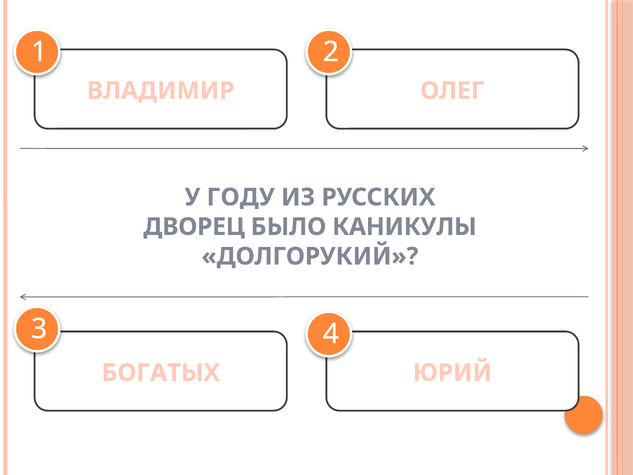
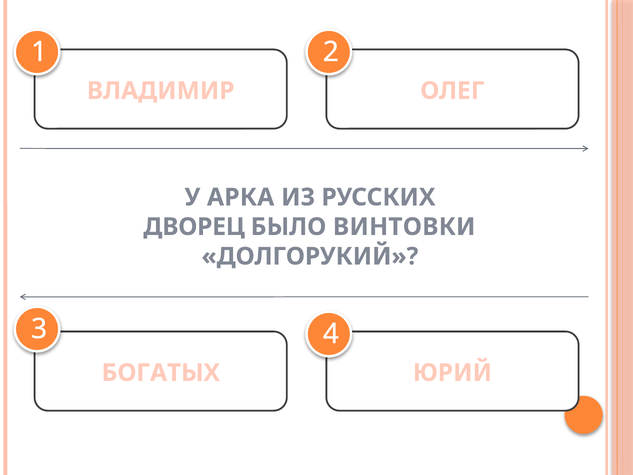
ГОДУ: ГОДУ -> АРКА
КАНИКУЛЫ: КАНИКУЛЫ -> ВИНТОВКИ
